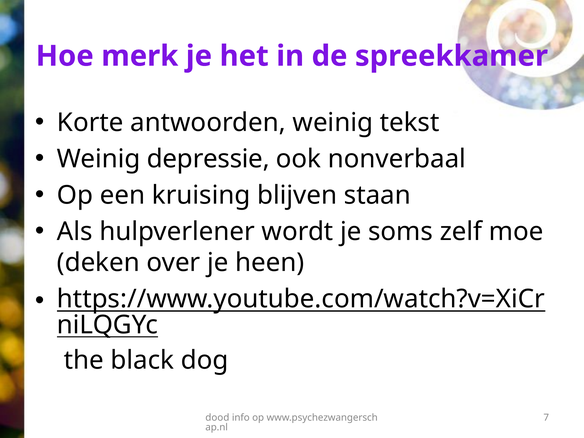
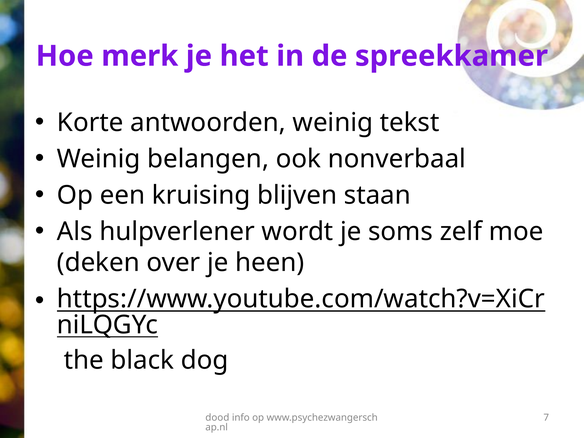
depressie: depressie -> belangen
